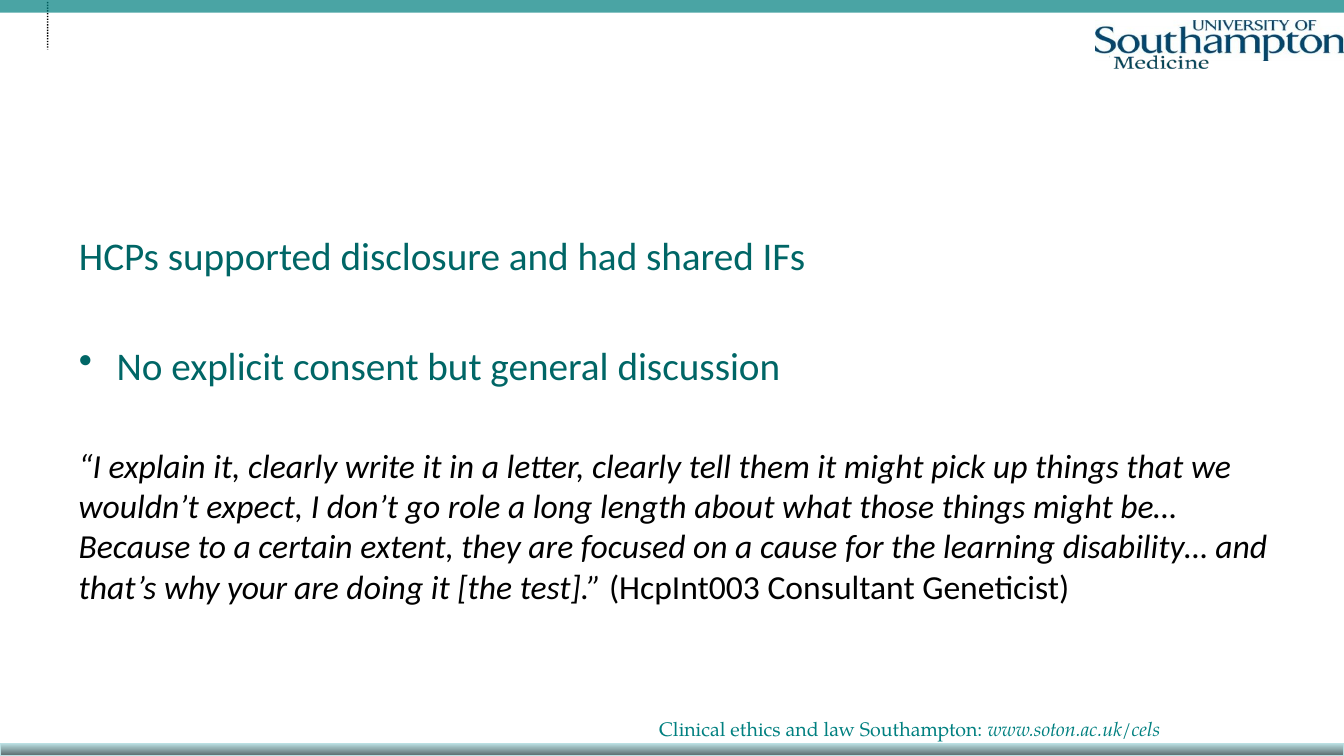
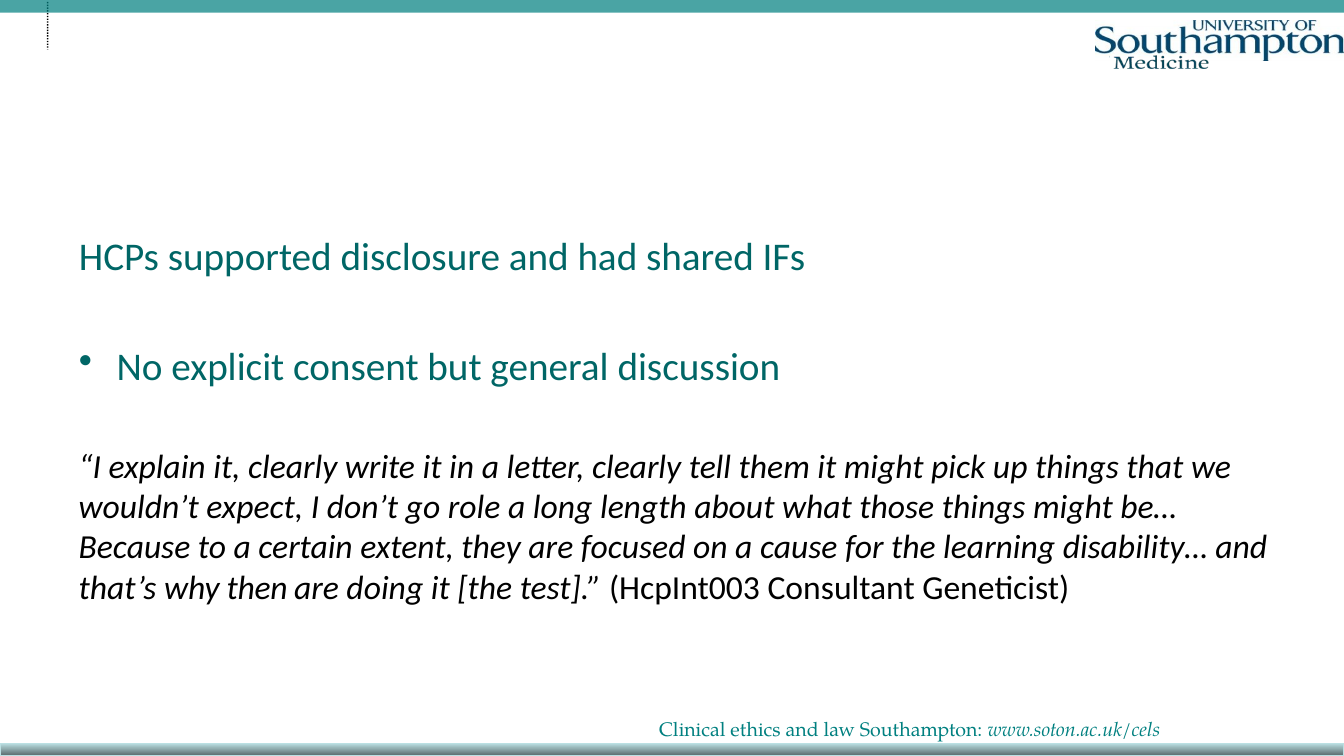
your: your -> then
